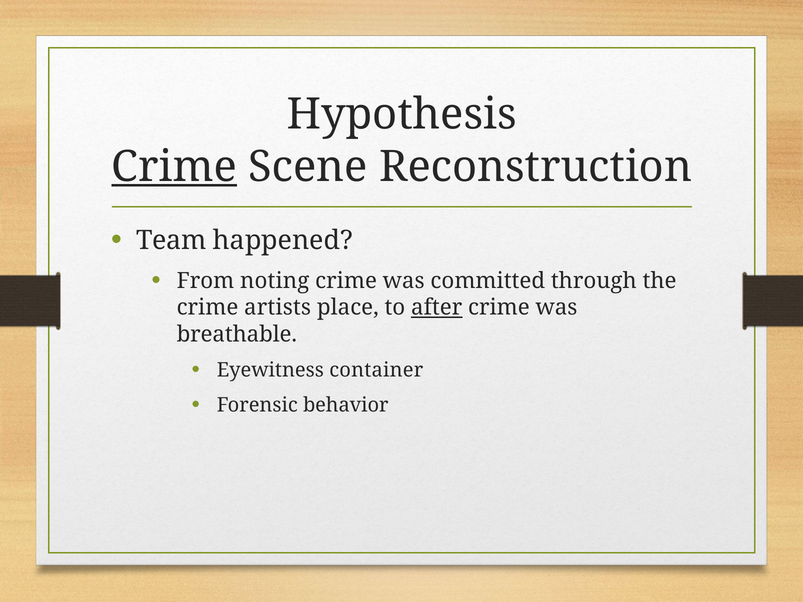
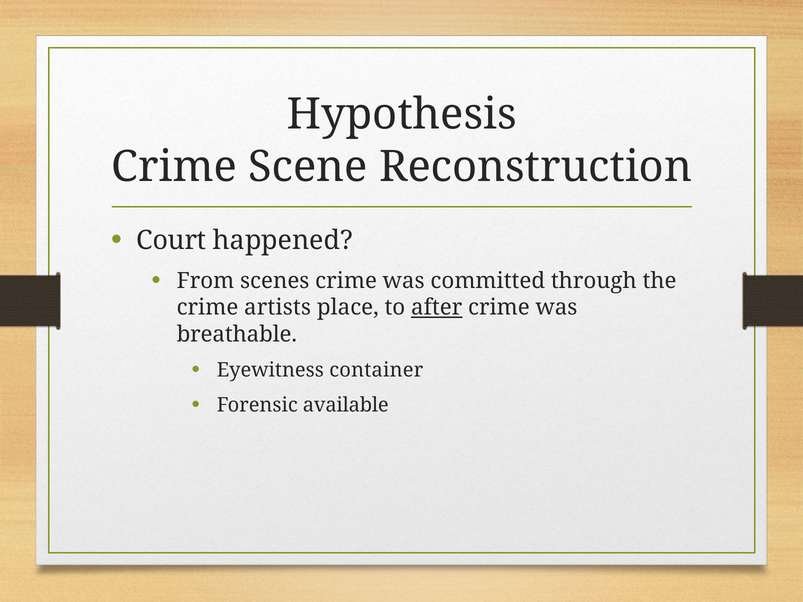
Crime at (174, 167) underline: present -> none
Team: Team -> Court
noting: noting -> scenes
behavior: behavior -> available
